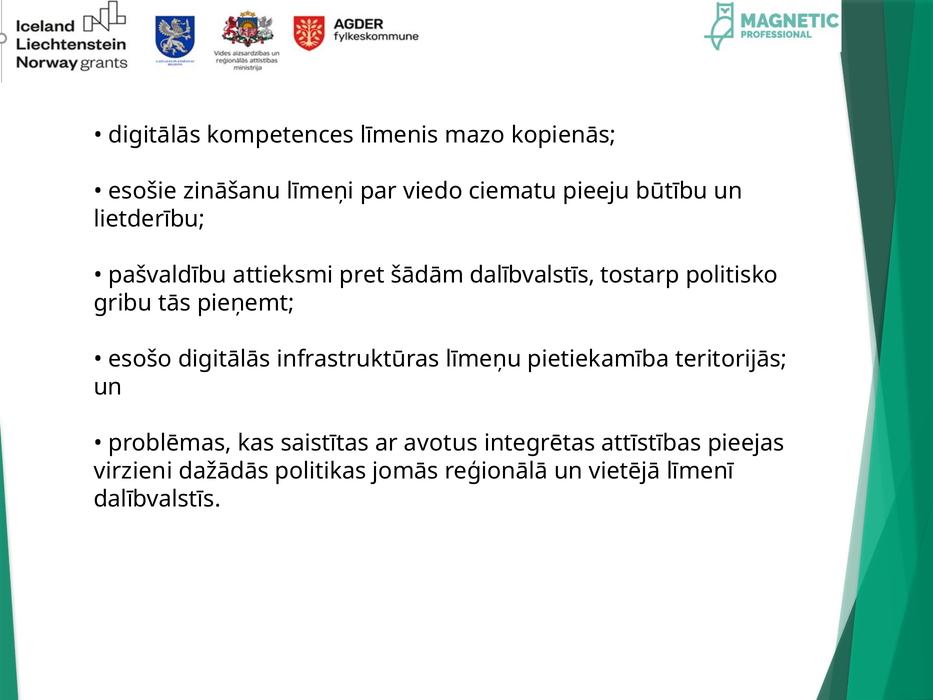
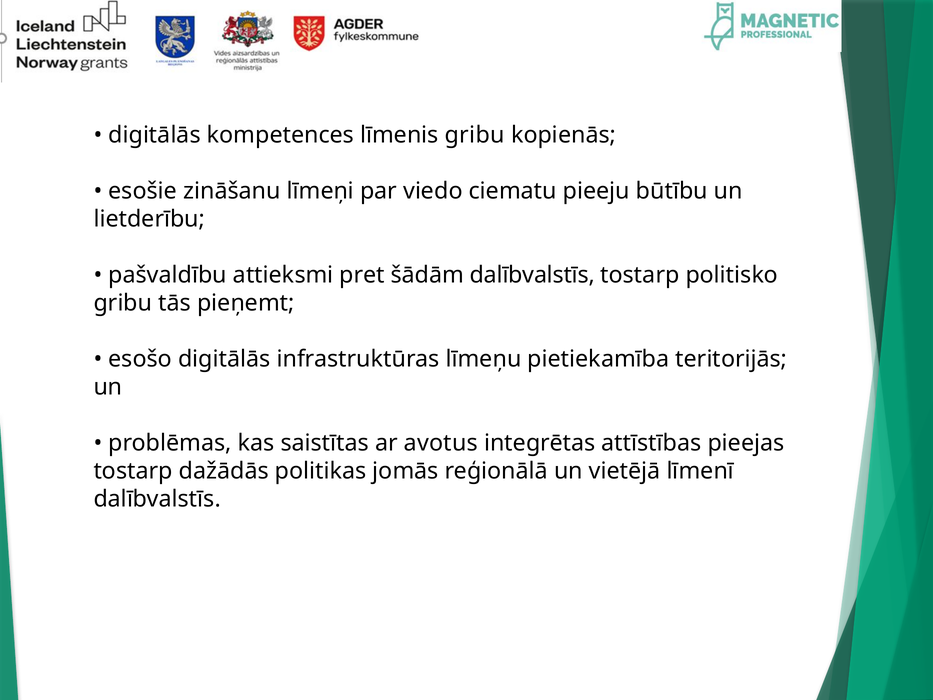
līmenis mazo: mazo -> gribu
virzieni at (133, 471): virzieni -> tostarp
